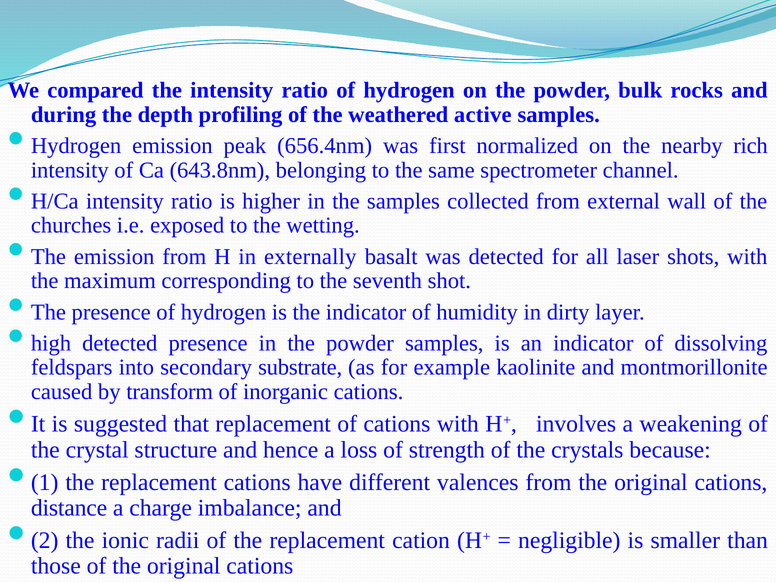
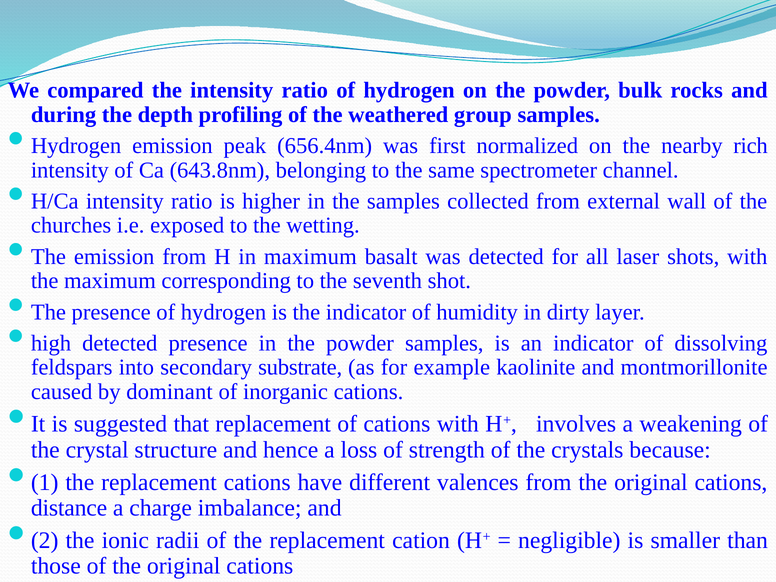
active: active -> group
in externally: externally -> maximum
transform: transform -> dominant
